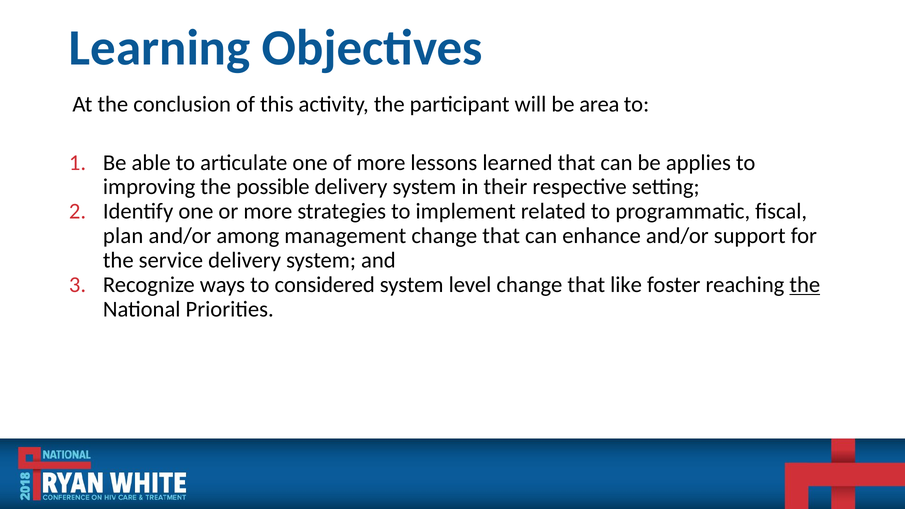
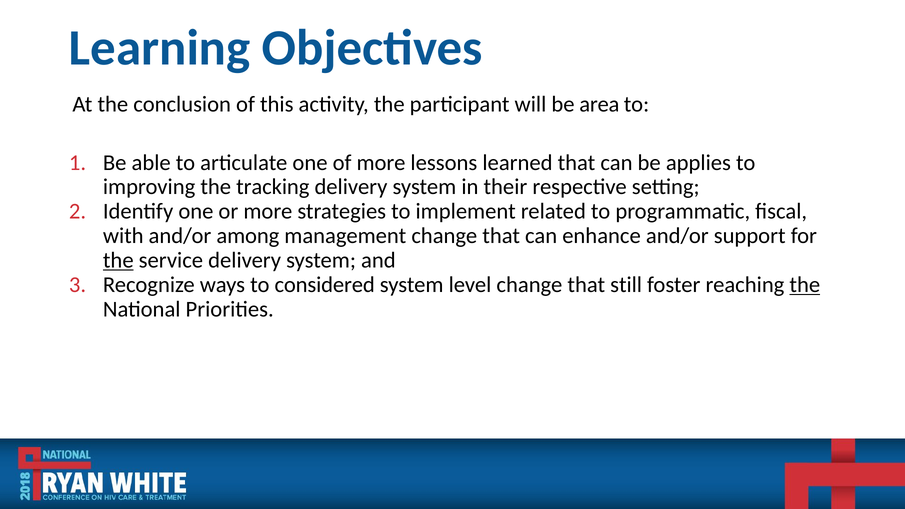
possible: possible -> tracking
plan: plan -> with
the at (118, 260) underline: none -> present
like: like -> still
